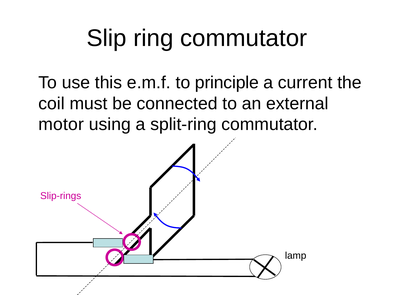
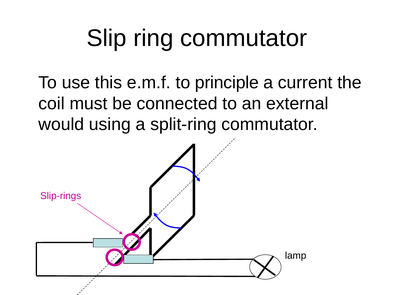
motor: motor -> would
